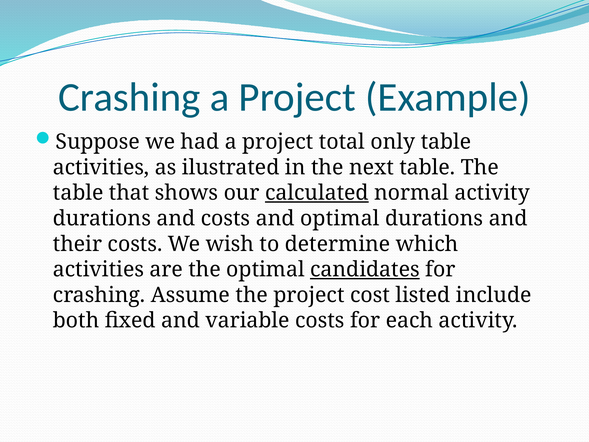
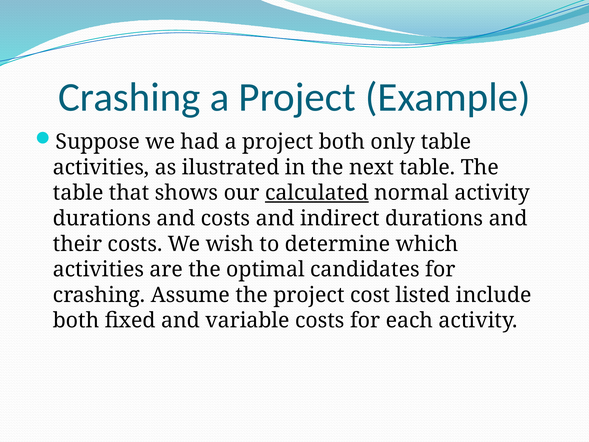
project total: total -> both
and optimal: optimal -> indirect
candidates underline: present -> none
